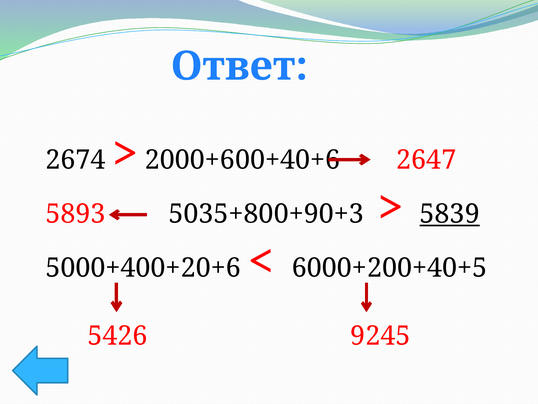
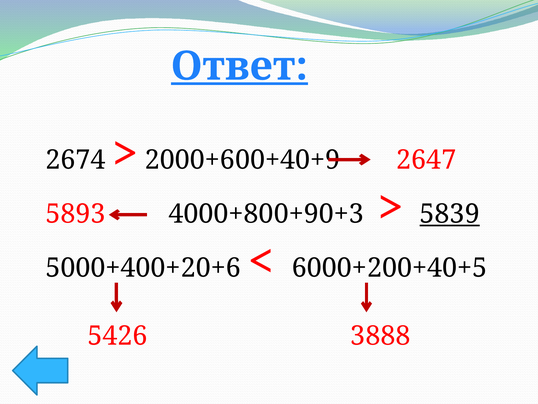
Ответ underline: none -> present
2000+600+40+6: 2000+600+40+6 -> 2000+600+40+9
5035+800+90+3: 5035+800+90+3 -> 4000+800+90+3
9245: 9245 -> 3888
